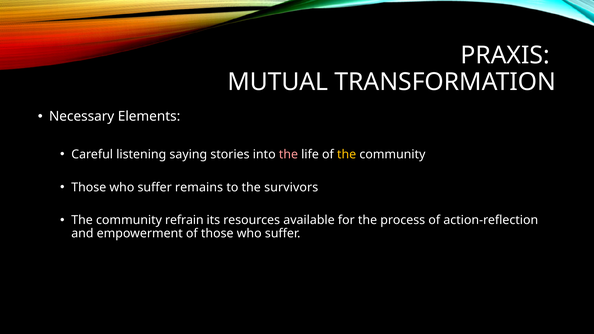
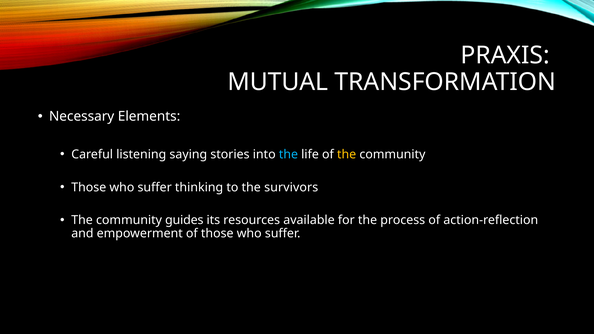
the at (288, 154) colour: pink -> light blue
remains: remains -> thinking
refrain: refrain -> guides
